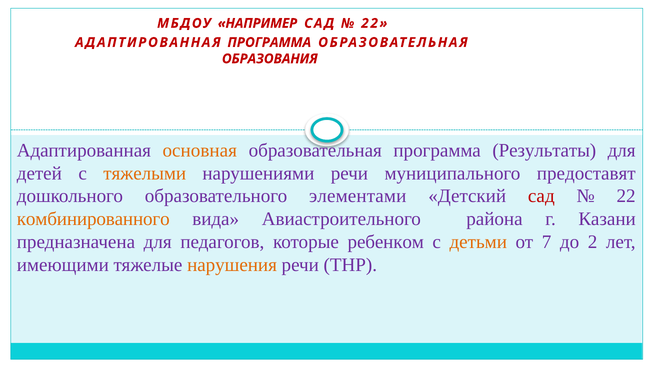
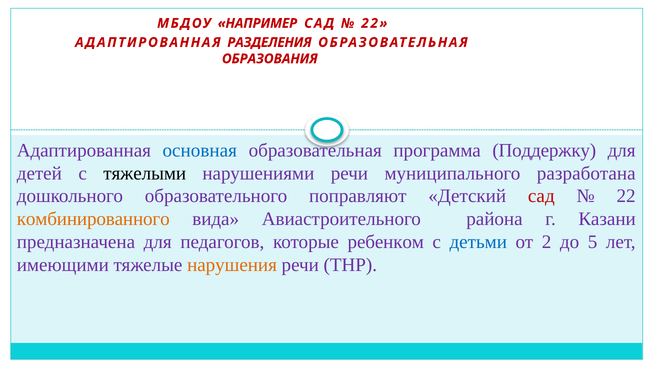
АДАПТИРОВАННАЯ ПРОГРАММА: ПРОГРАММА -> РАЗДЕЛЕНИЯ
основная colour: orange -> blue
Результаты: Результаты -> Поддержку
тяжелыми colour: orange -> black
предоставят: предоставят -> разработана
элементами: элементами -> поправляют
детьми colour: orange -> blue
7: 7 -> 2
2: 2 -> 5
